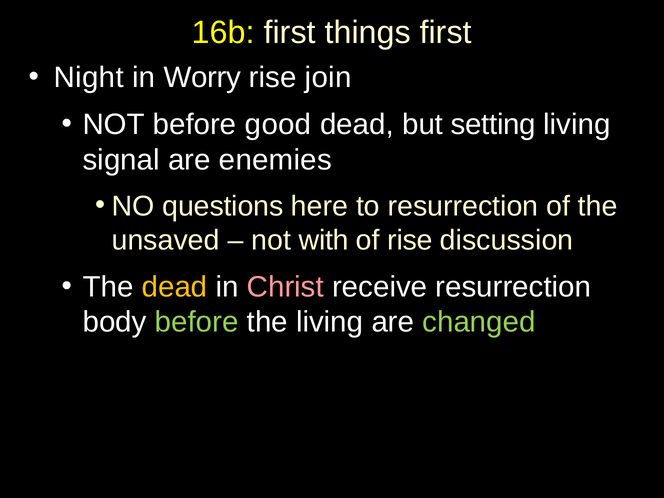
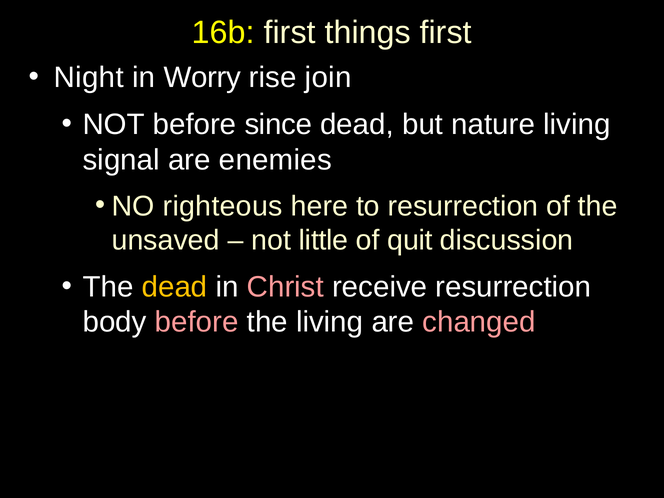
good: good -> since
setting: setting -> nature
questions: questions -> righteous
with: with -> little
of rise: rise -> quit
before at (197, 322) colour: light green -> pink
changed colour: light green -> pink
